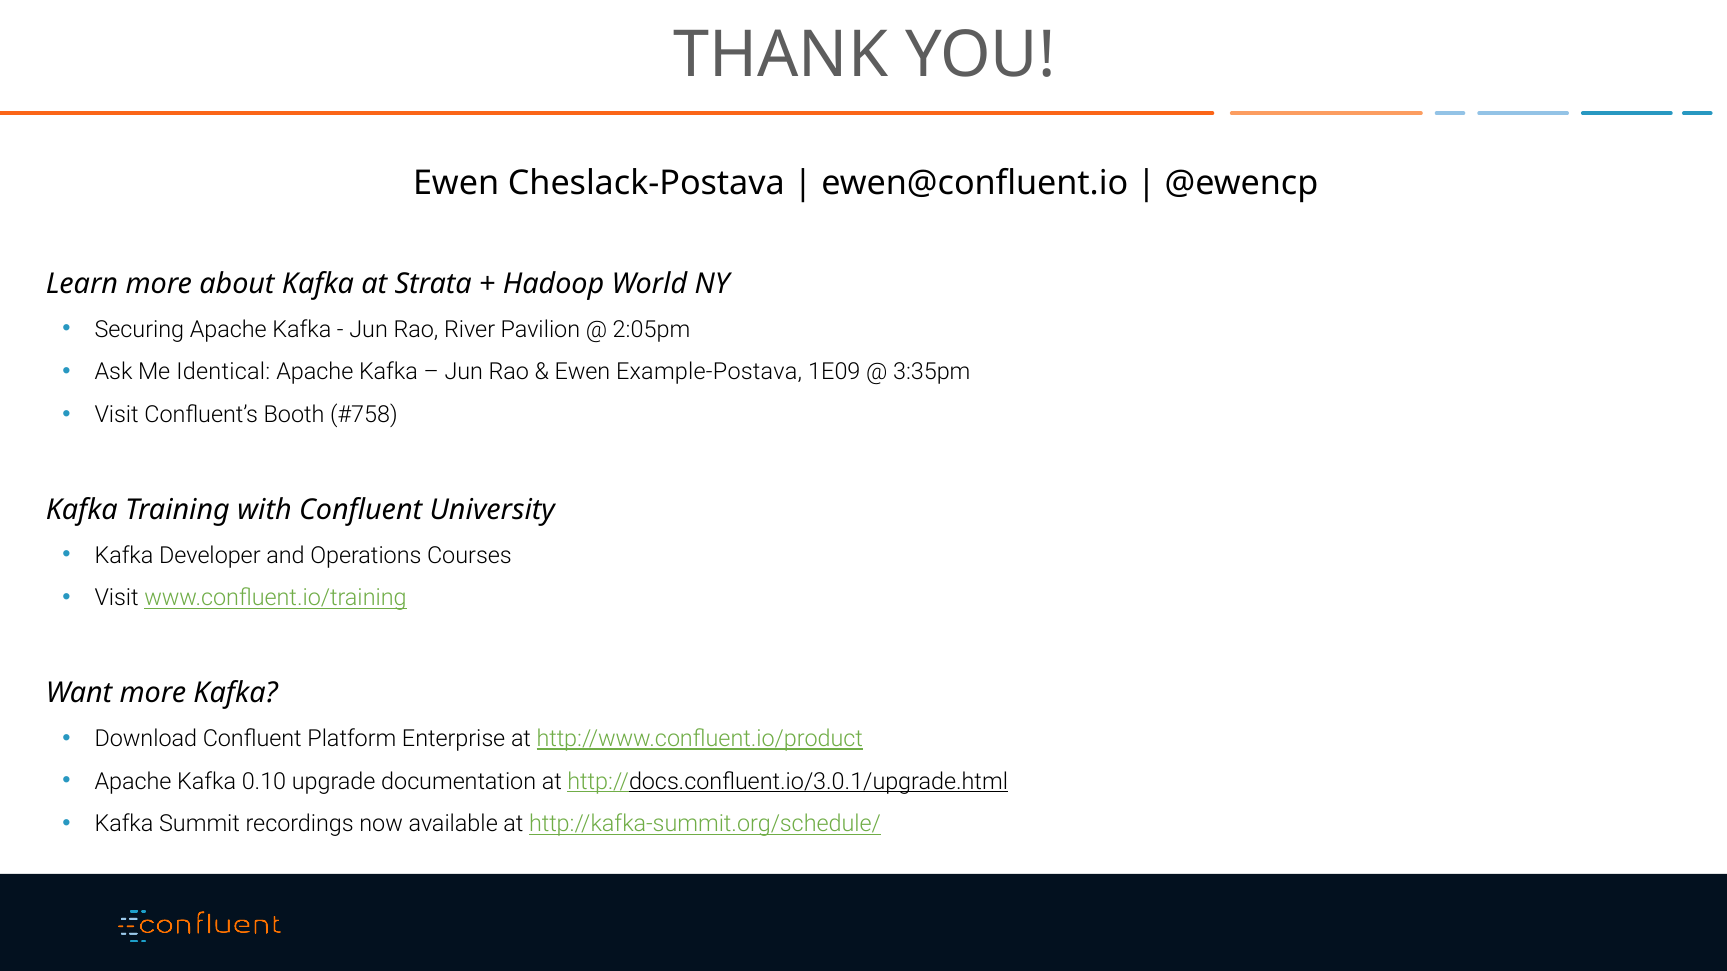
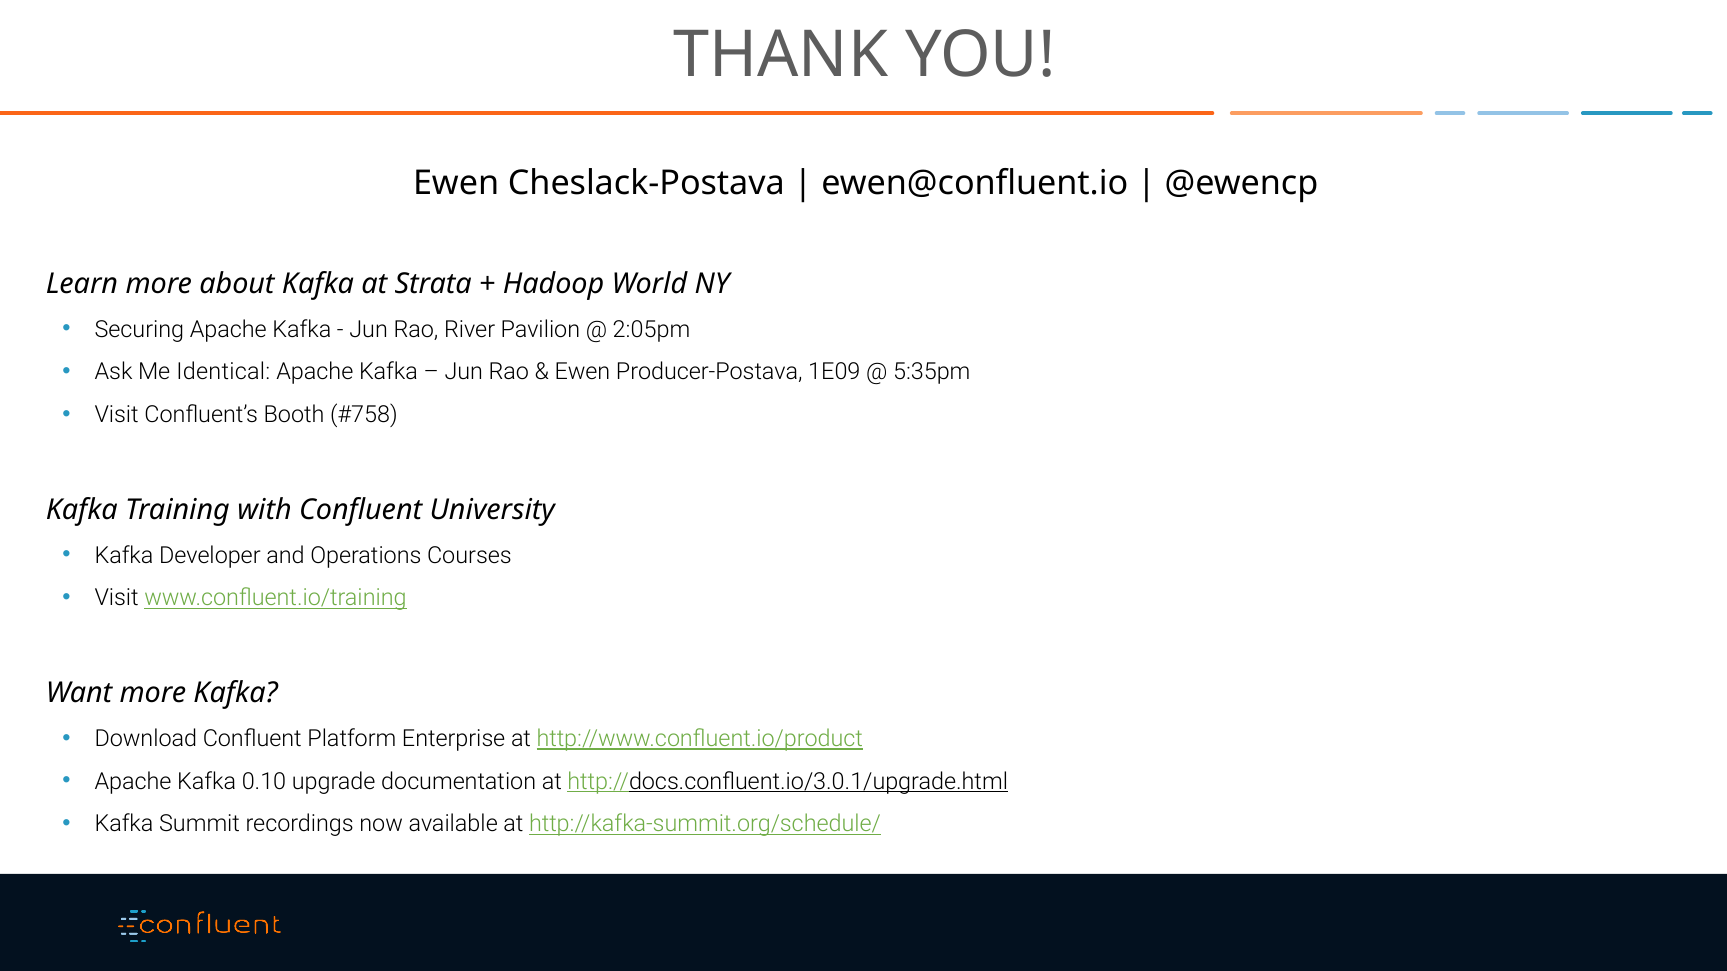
Example-Postava: Example-Postava -> Producer-Postava
3:35pm: 3:35pm -> 5:35pm
